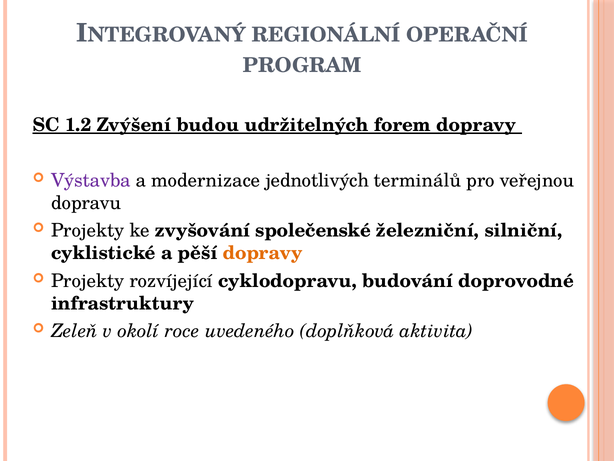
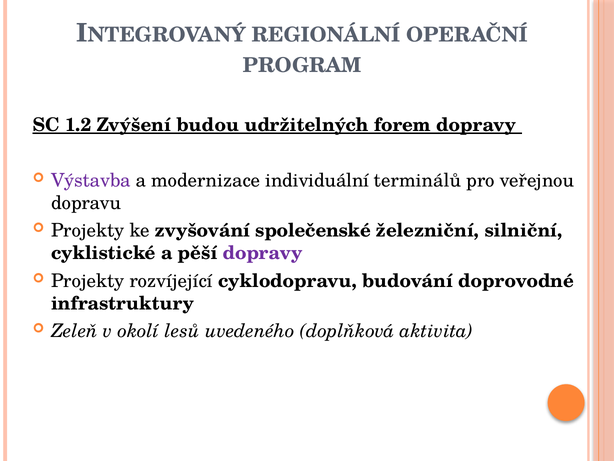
jednotlivých: jednotlivých -> individuální
dopravy at (263, 253) colour: orange -> purple
roce: roce -> lesů
